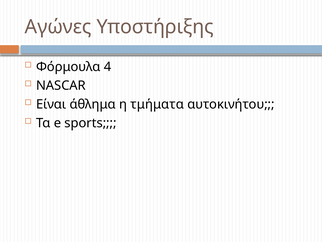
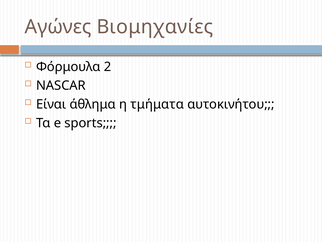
Υποστήριξης: Υποστήριξης -> Βιομηχανίες
4: 4 -> 2
